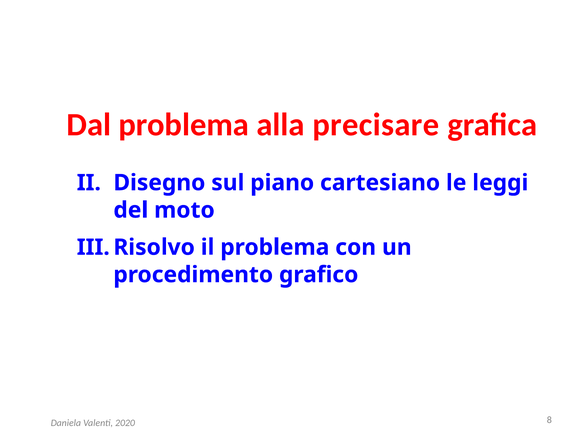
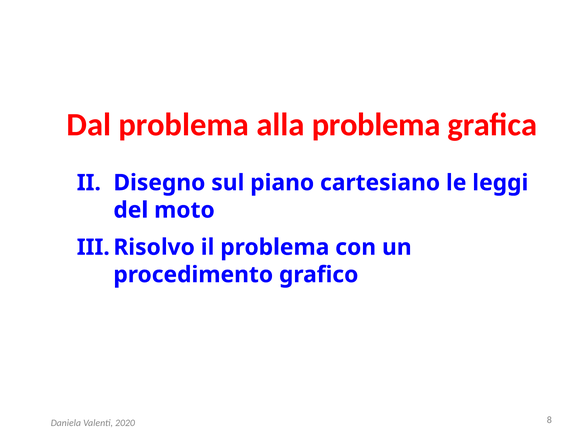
alla precisare: precisare -> problema
